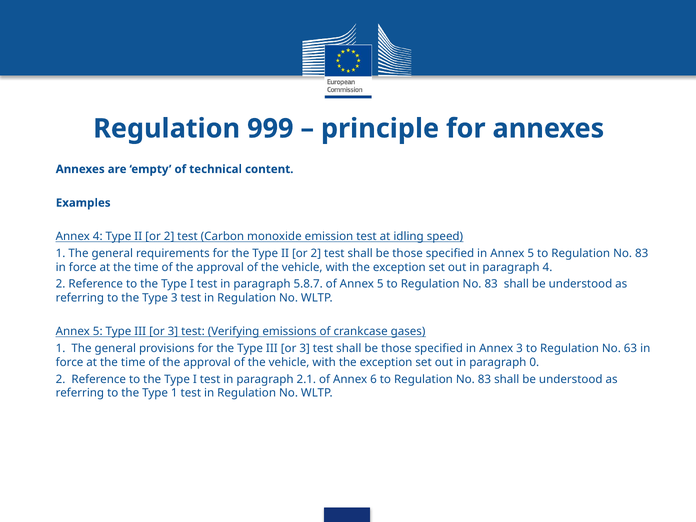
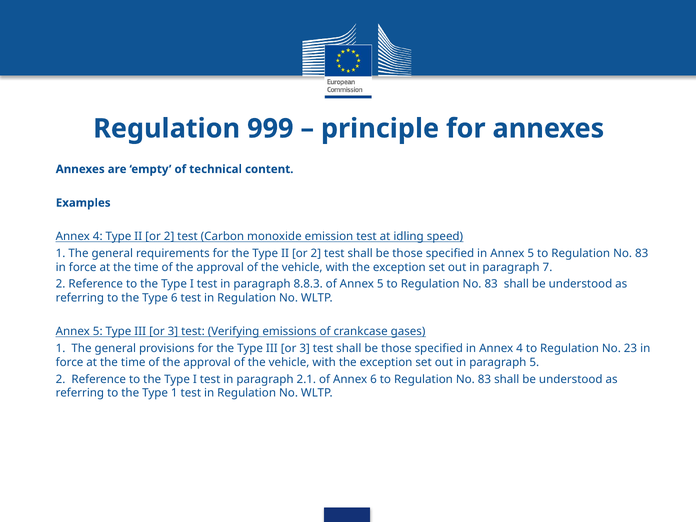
paragraph 4: 4 -> 7
5.8.7: 5.8.7 -> 8.8.3
Type 3: 3 -> 6
in Annex 3: 3 -> 4
63: 63 -> 23
paragraph 0: 0 -> 5
